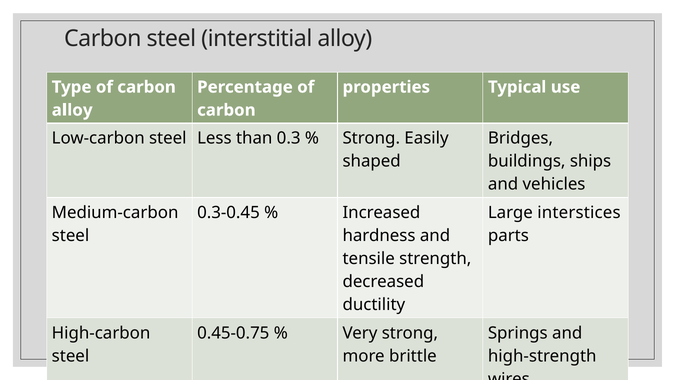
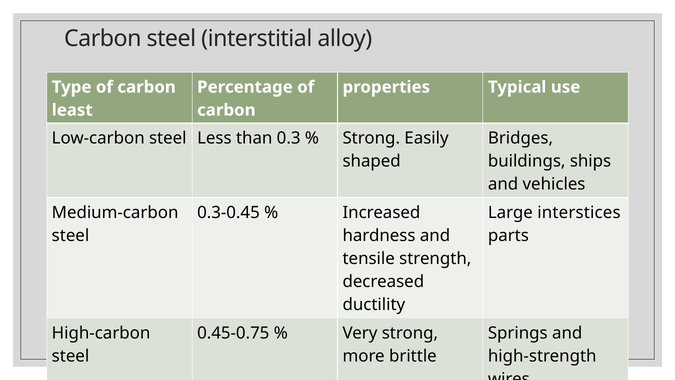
alloy at (72, 110): alloy -> least
